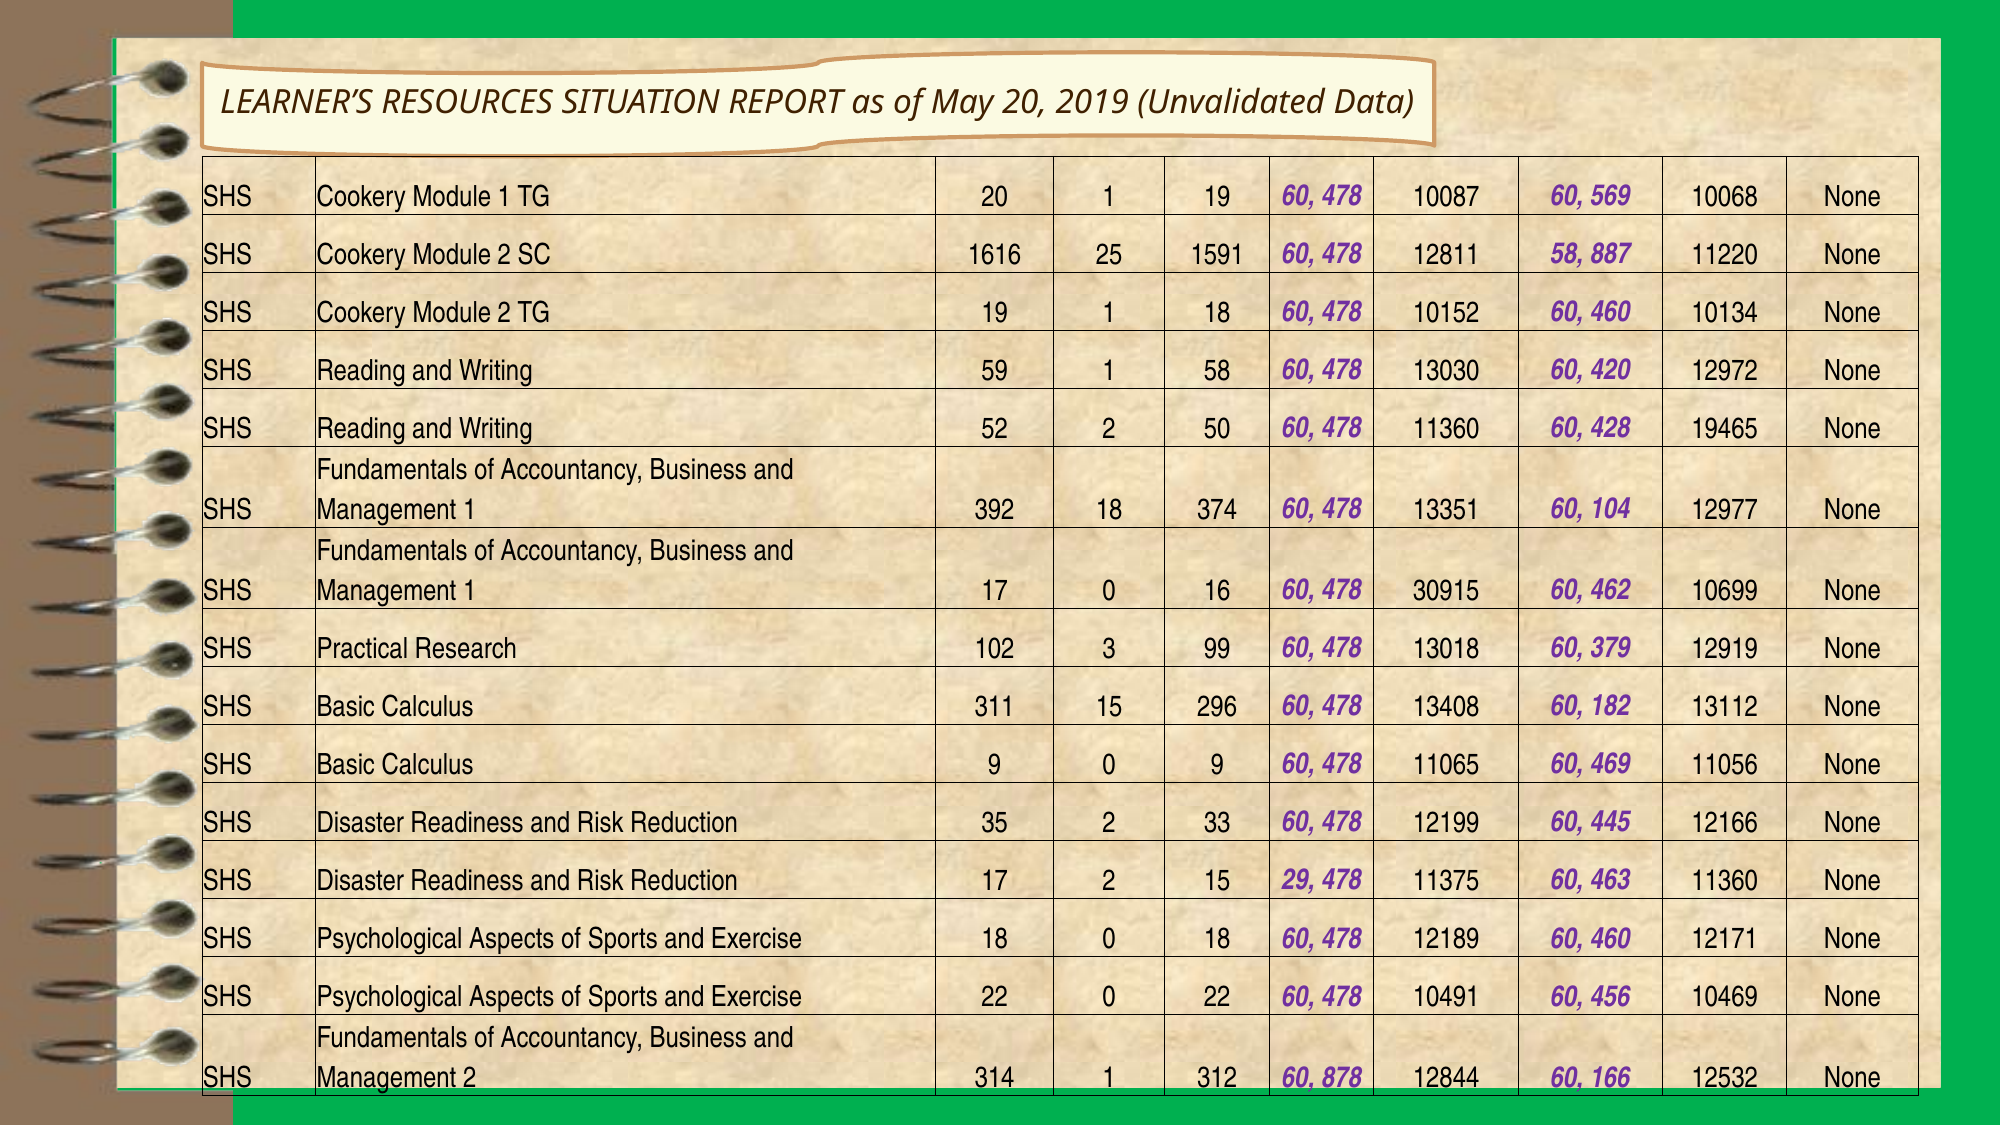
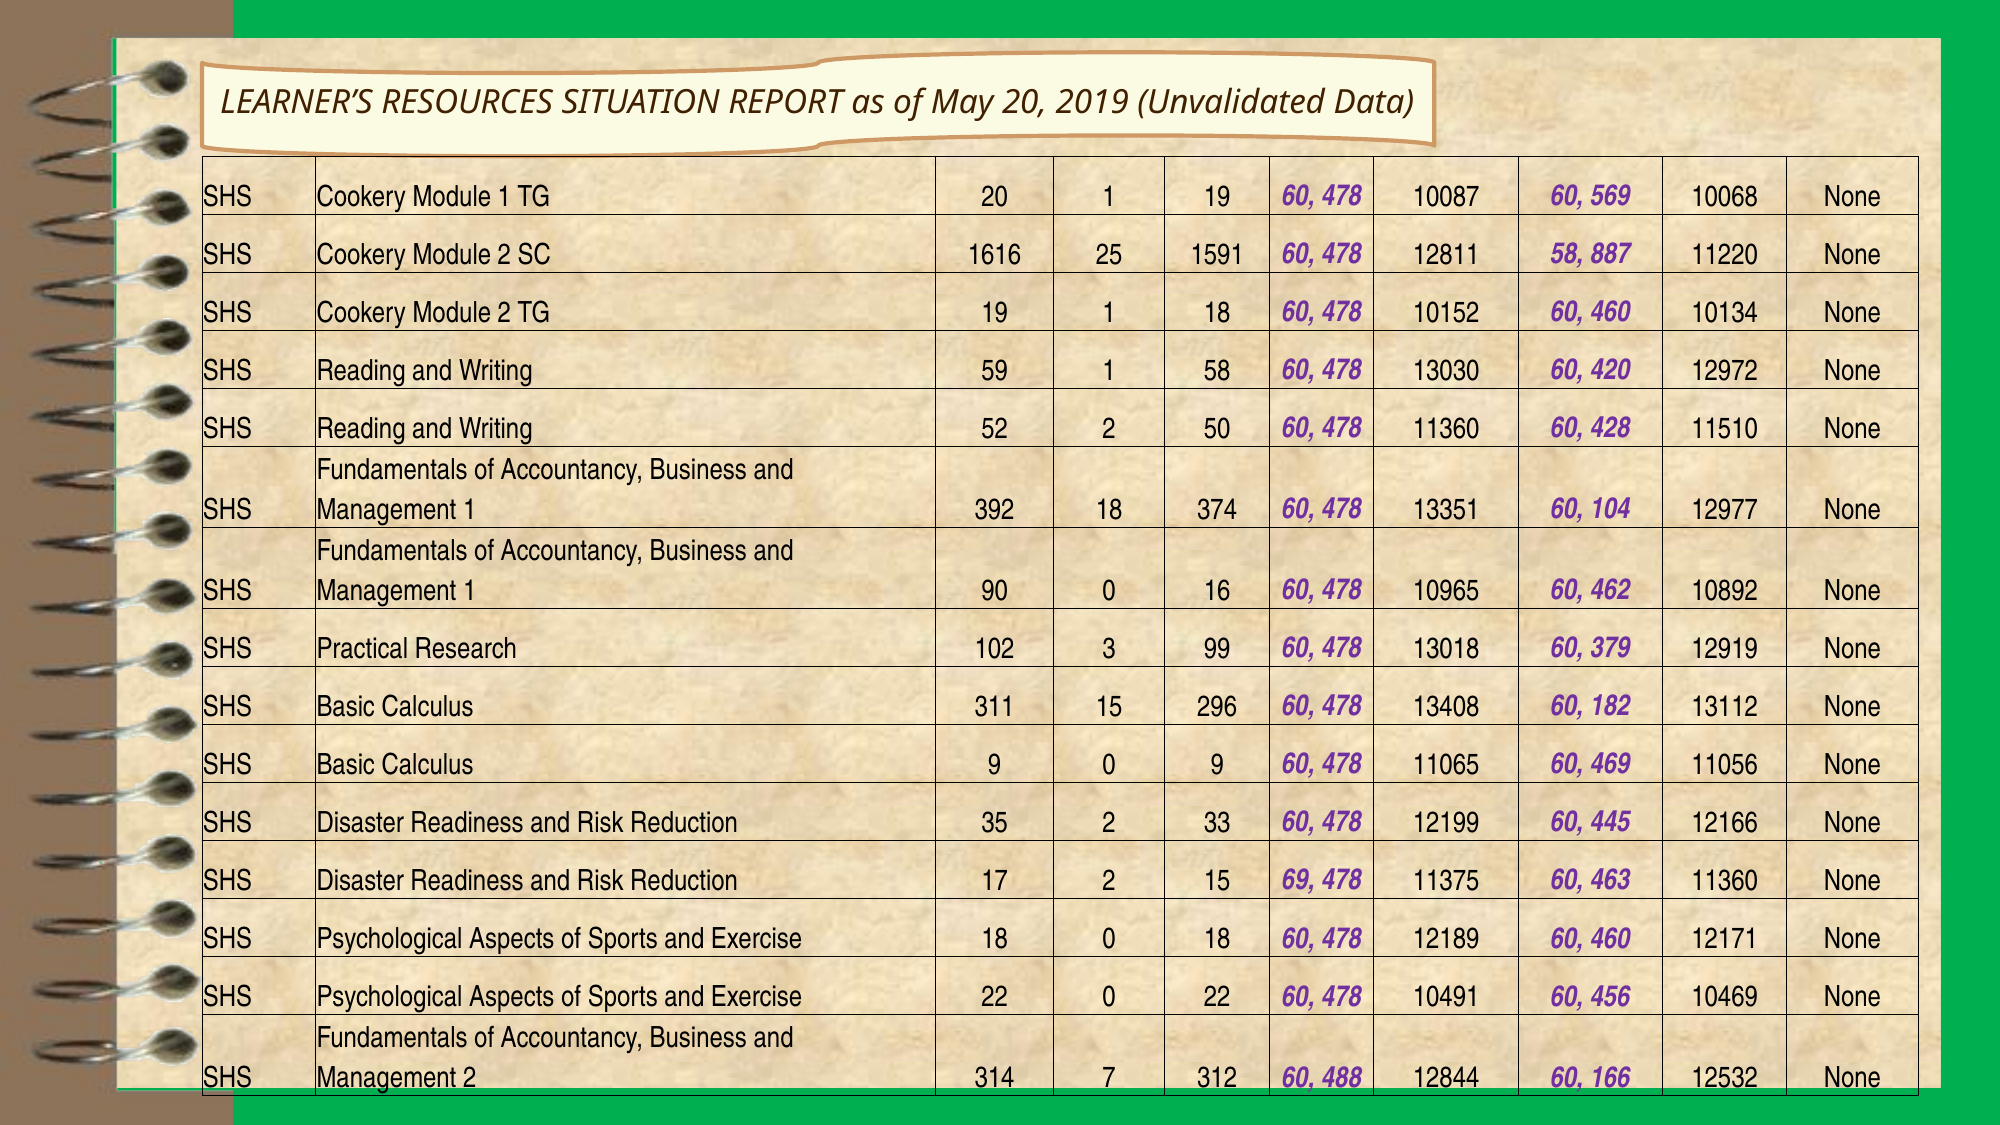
19465: 19465 -> 11510
1 17: 17 -> 90
30915: 30915 -> 10965
10699: 10699 -> 10892
29: 29 -> 69
314 1: 1 -> 7
878: 878 -> 488
